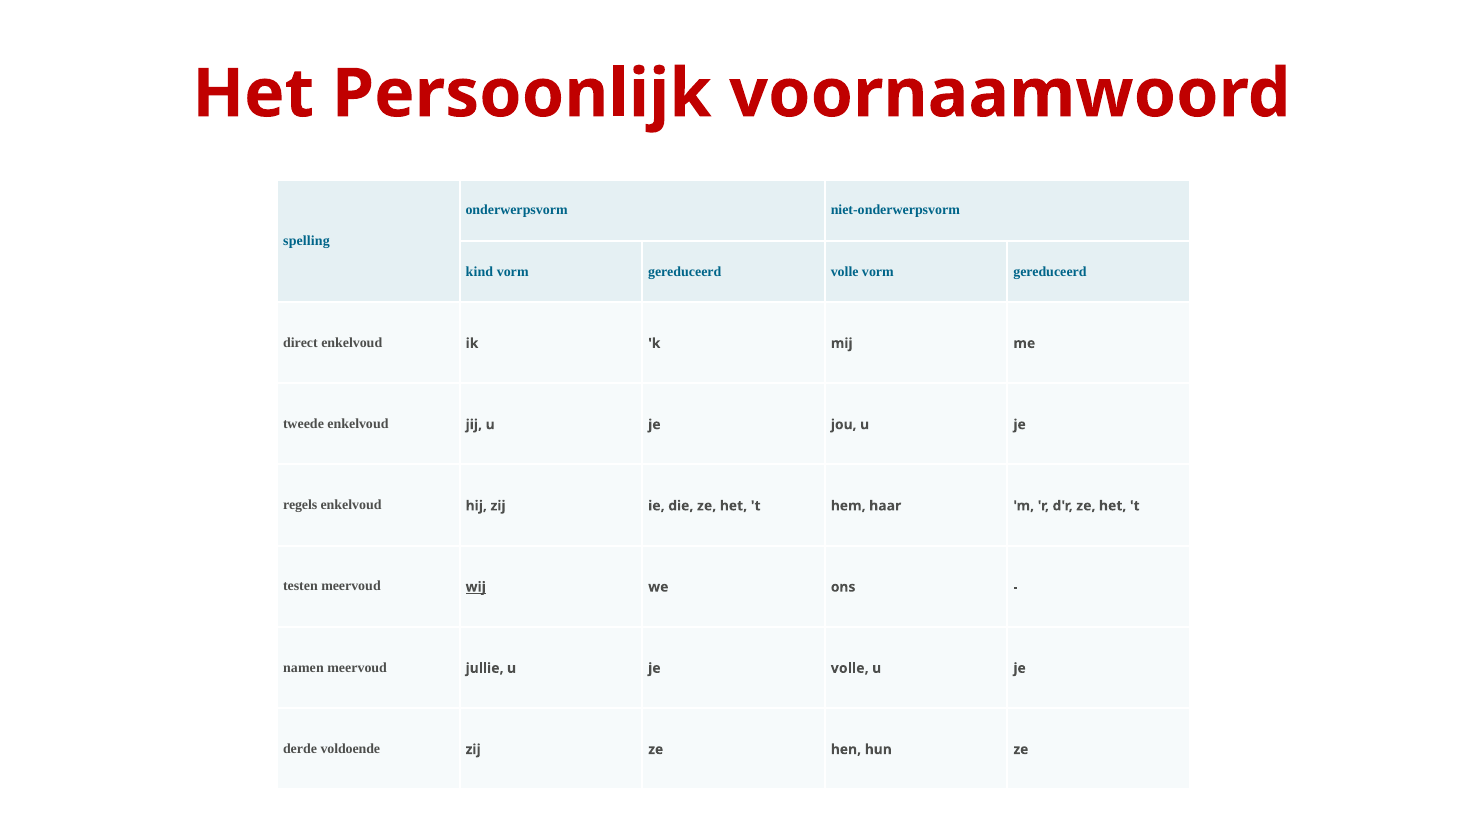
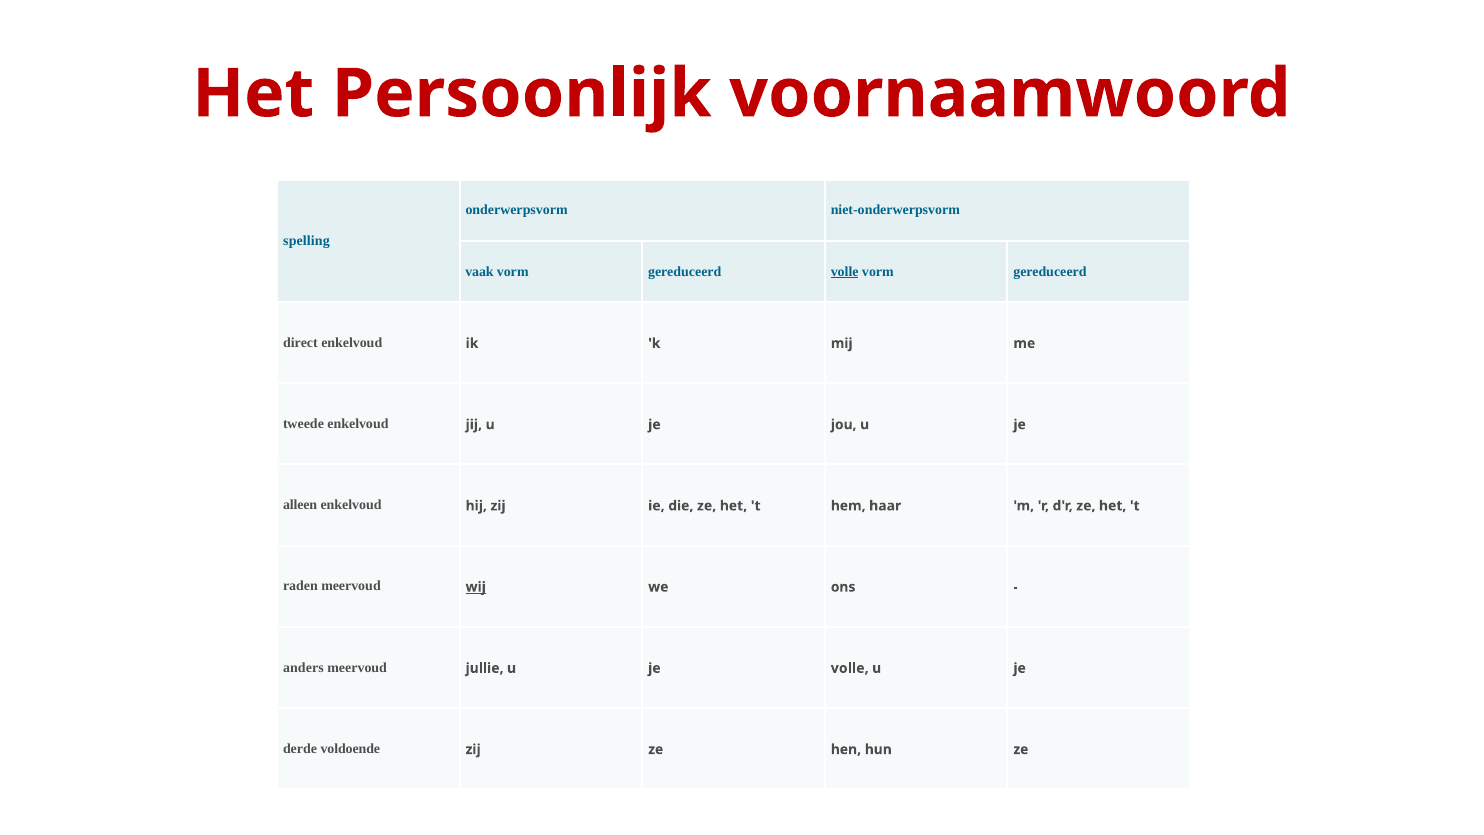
kind: kind -> vaak
volle at (845, 271) underline: none -> present
regels: regels -> alleen
testen: testen -> raden
namen: namen -> anders
